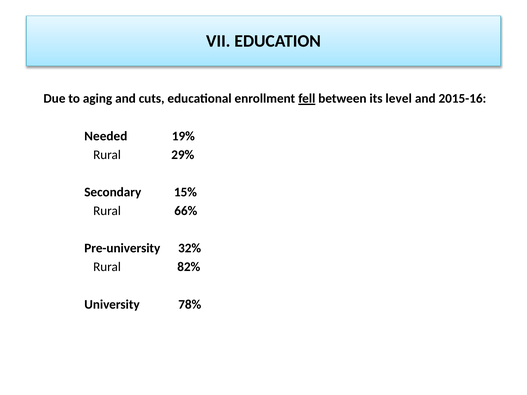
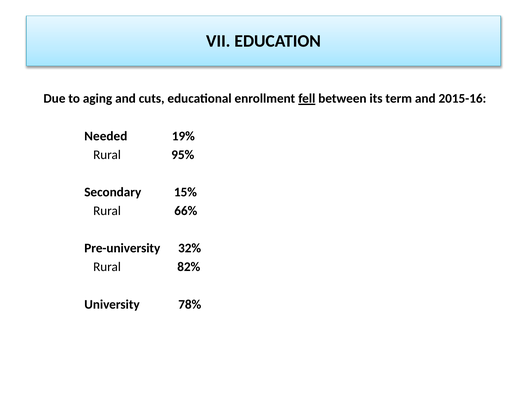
level: level -> term
29%: 29% -> 95%
